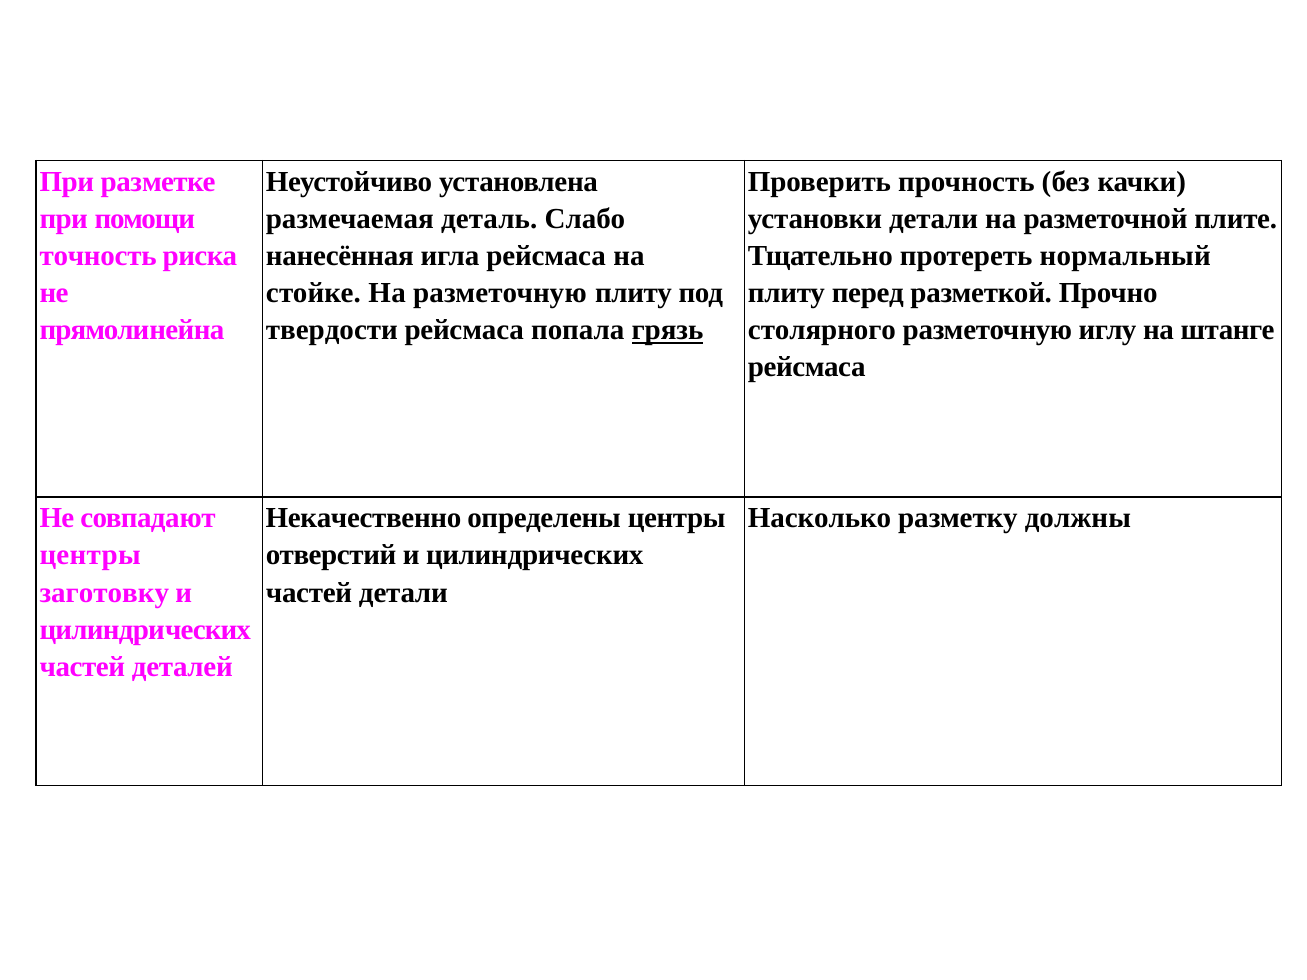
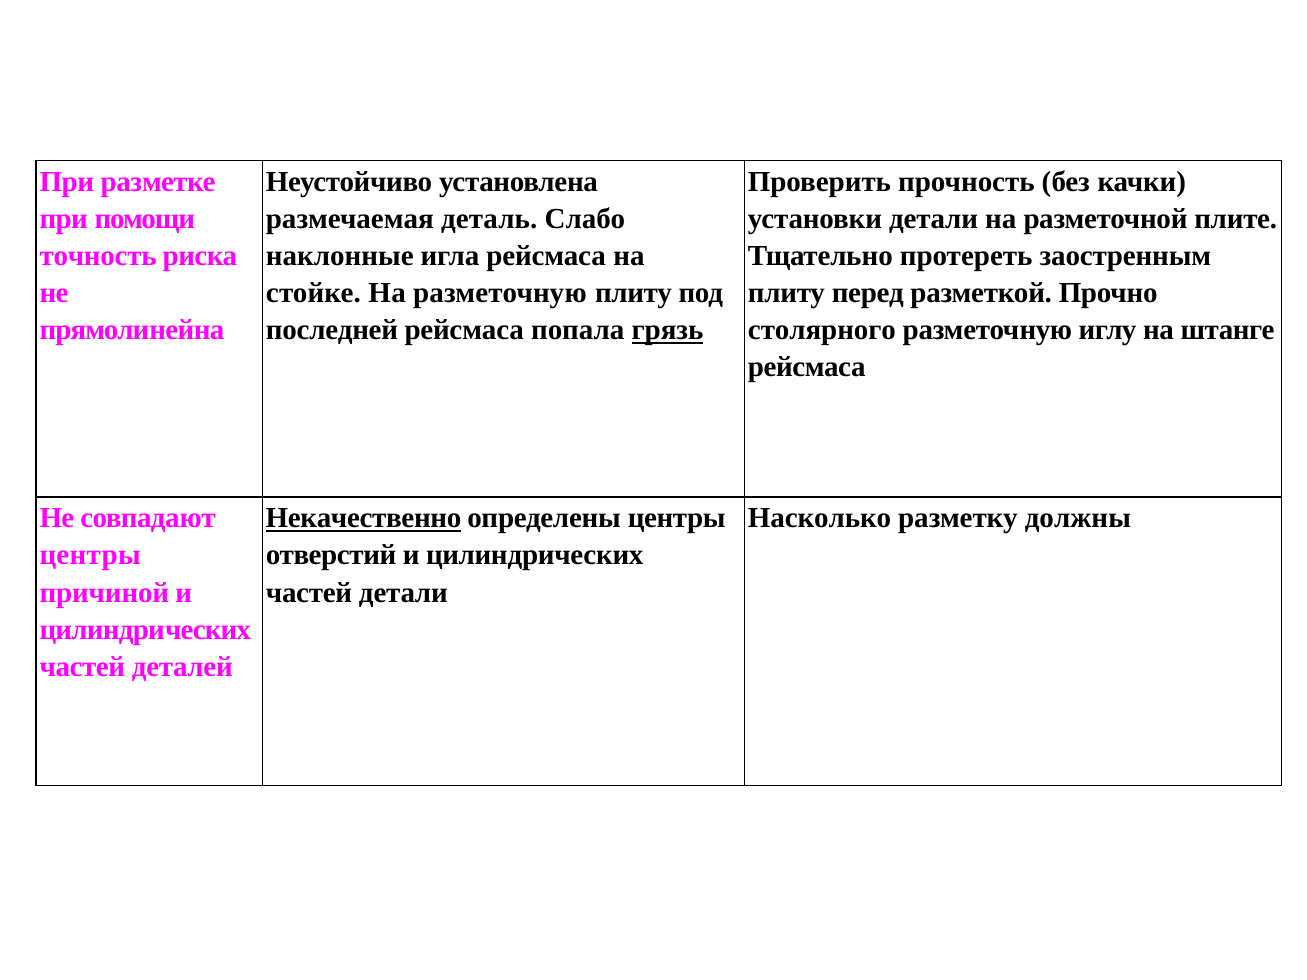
нанесённая: нанесённая -> наклонные
нормальный: нормальный -> заостренным
твердости: твердости -> последней
Некачественно underline: none -> present
заготовку: заготовку -> причиной
